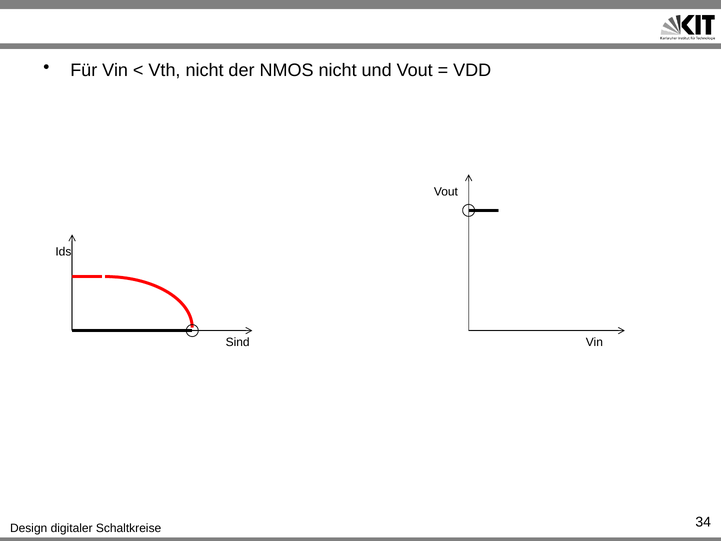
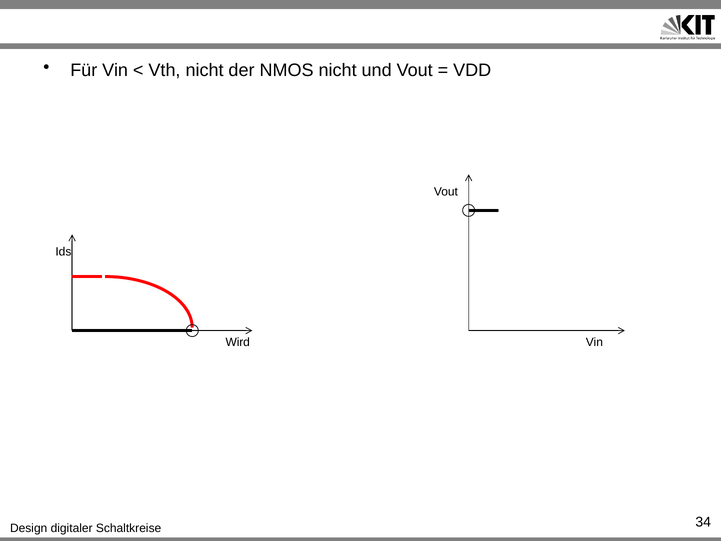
Sind: Sind -> Wird
